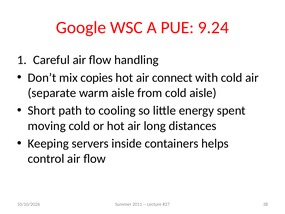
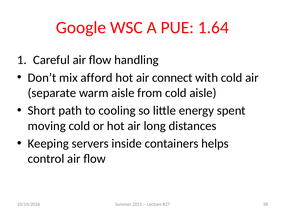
9.24: 9.24 -> 1.64
copies: copies -> afford
